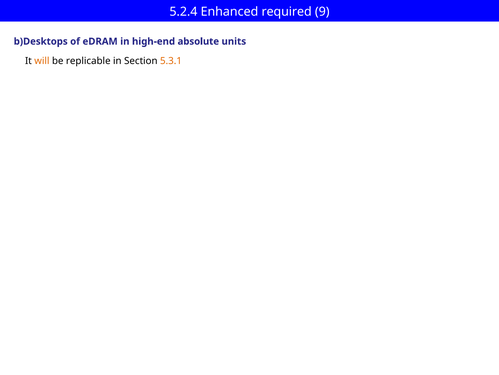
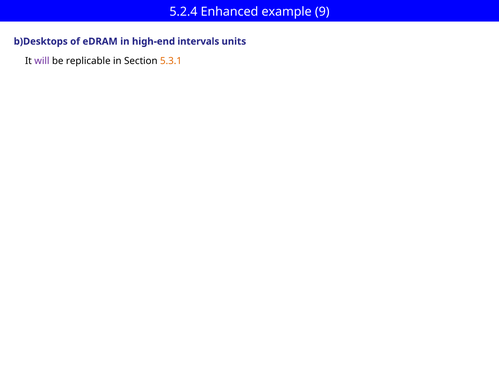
required: required -> example
absolute: absolute -> intervals
will colour: orange -> purple
